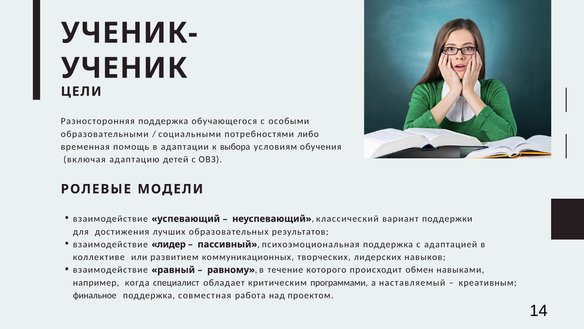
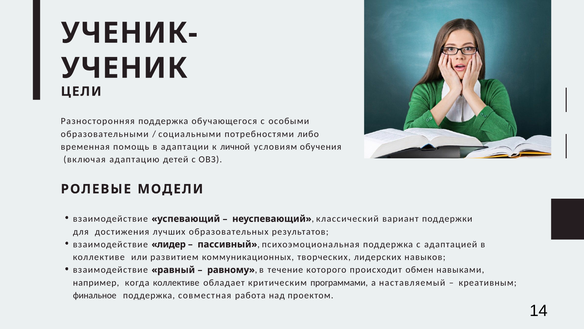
выбора: выбора -> личной
когда специалист: специалист -> коллективе
